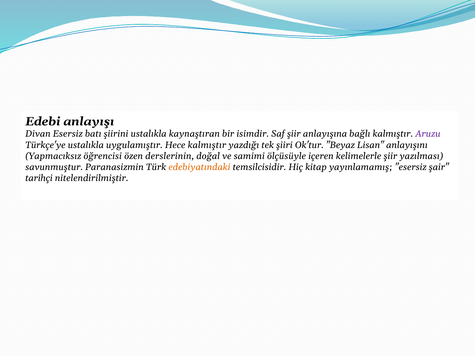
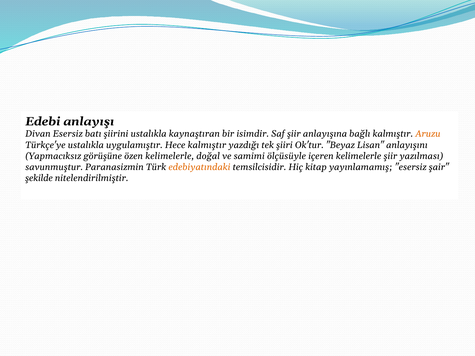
Aruzu colour: purple -> orange
öğrencisi: öğrencisi -> görüşüne
özen derslerinin: derslerinin -> kelimelerle
tarihçi: tarihçi -> şekilde
